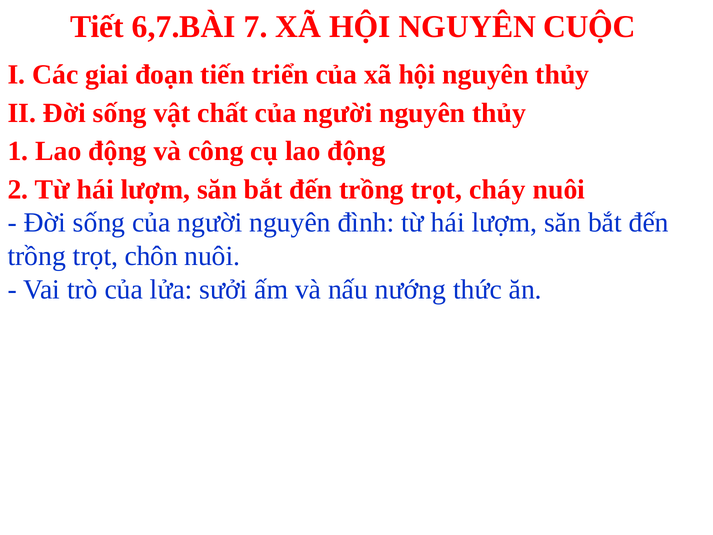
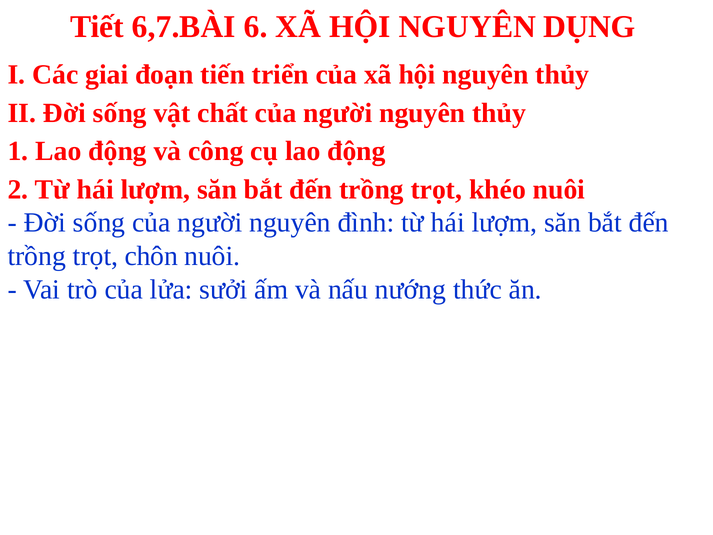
7: 7 -> 6
CUỘC: CUỘC -> DỤNG
cháy: cháy -> khéo
